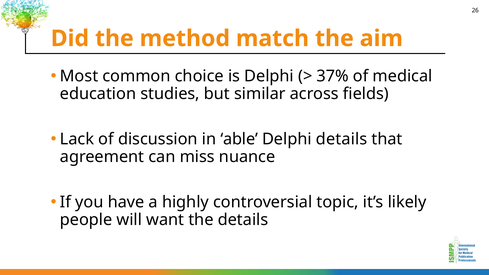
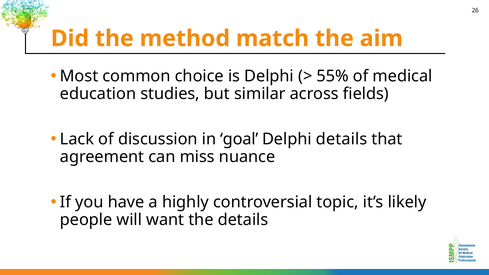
37%: 37% -> 55%
able: able -> goal
